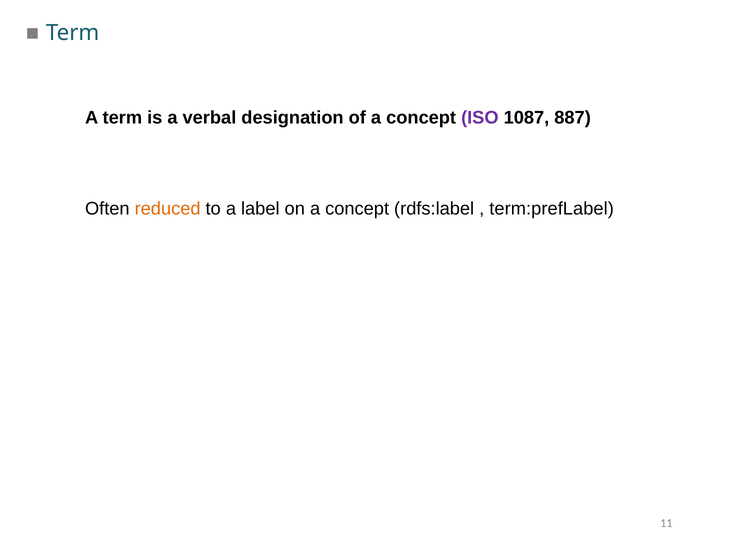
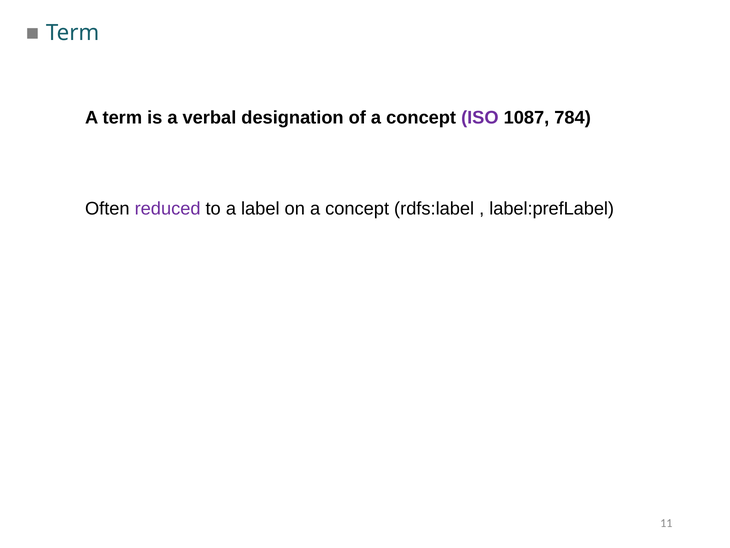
887: 887 -> 784
reduced colour: orange -> purple
term:prefLabel: term:prefLabel -> label:prefLabel
